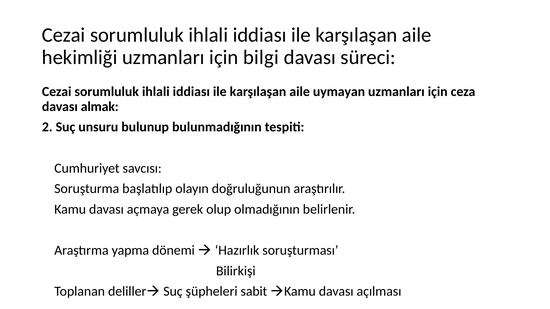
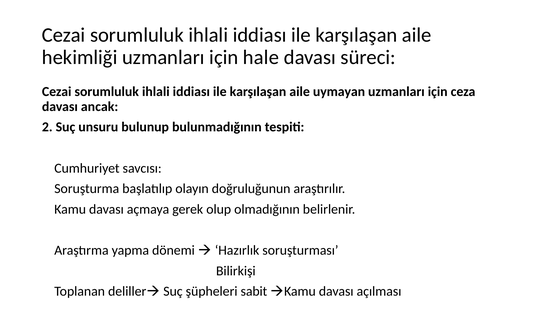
bilgi: bilgi -> hale
almak: almak -> ancak
